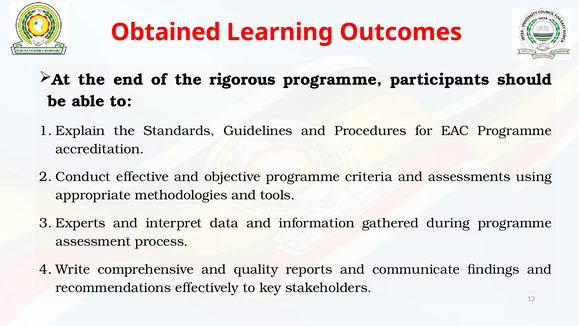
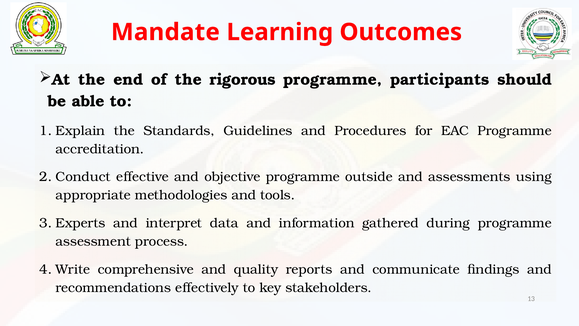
Obtained: Obtained -> Mandate
criteria: criteria -> outside
